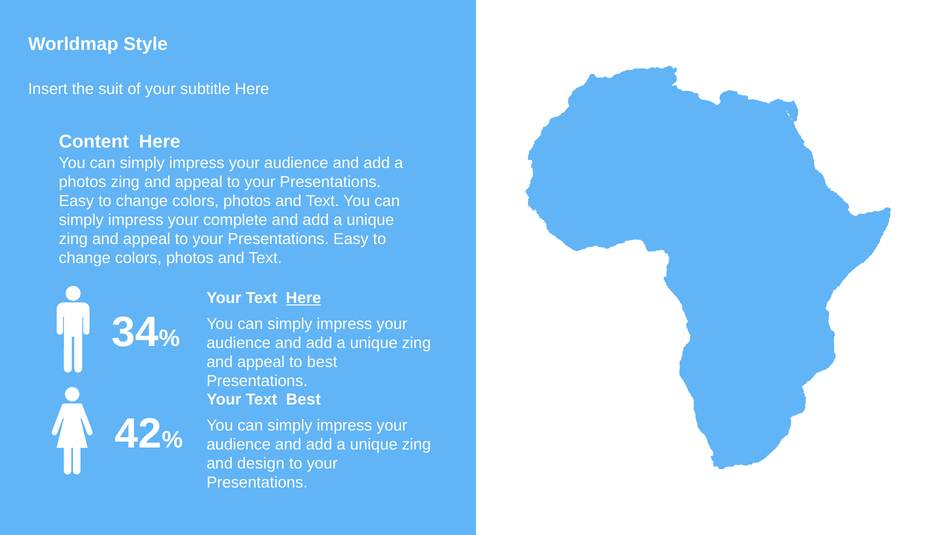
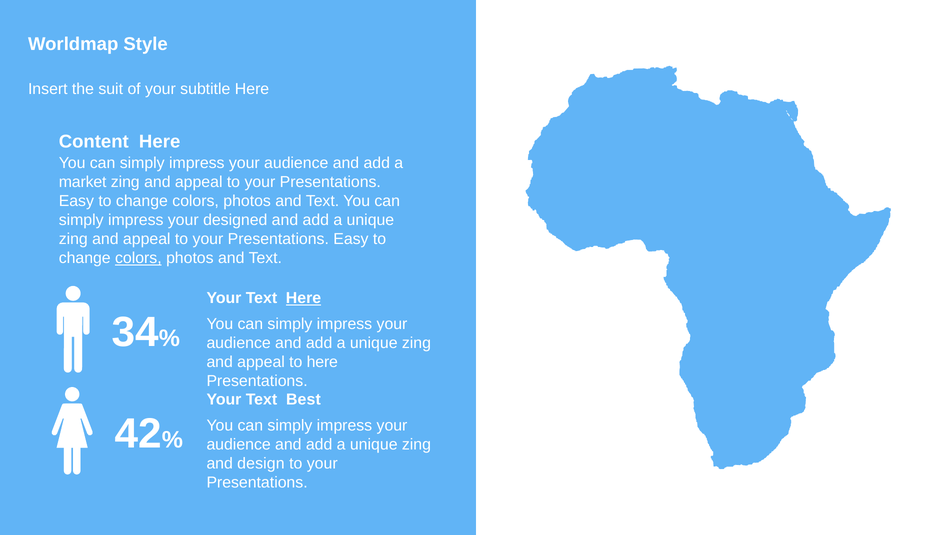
photos at (83, 182): photos -> market
complete: complete -> designed
colors at (138, 258) underline: none -> present
to best: best -> here
